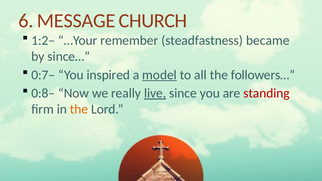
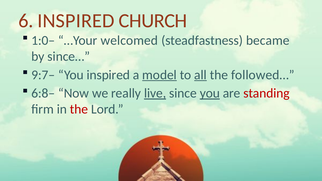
6 MESSAGE: MESSAGE -> INSPIRED
1:2–: 1:2– -> 1:0–
remember: remember -> welcomed
0:7–: 0:7– -> 9:7–
all underline: none -> present
followers…: followers… -> followed…
0:8–: 0:8– -> 6:8–
you at (210, 93) underline: none -> present
the at (79, 109) colour: orange -> red
